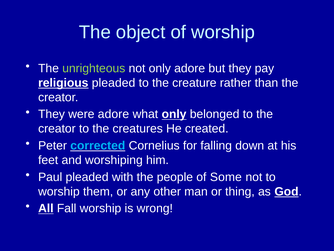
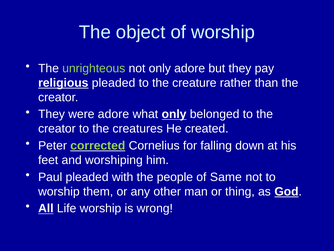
corrected colour: light blue -> light green
Some: Some -> Same
Fall: Fall -> Life
